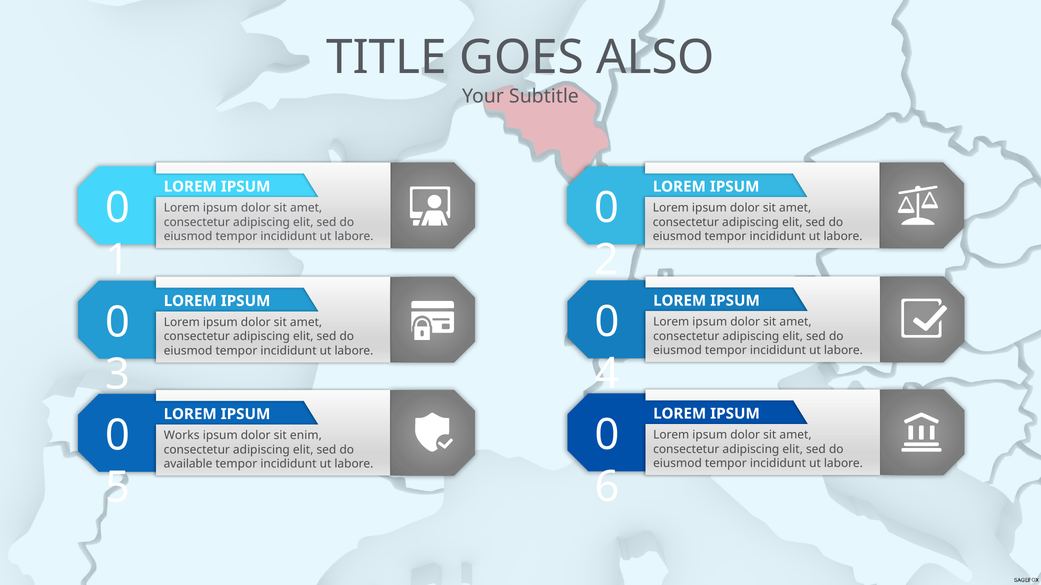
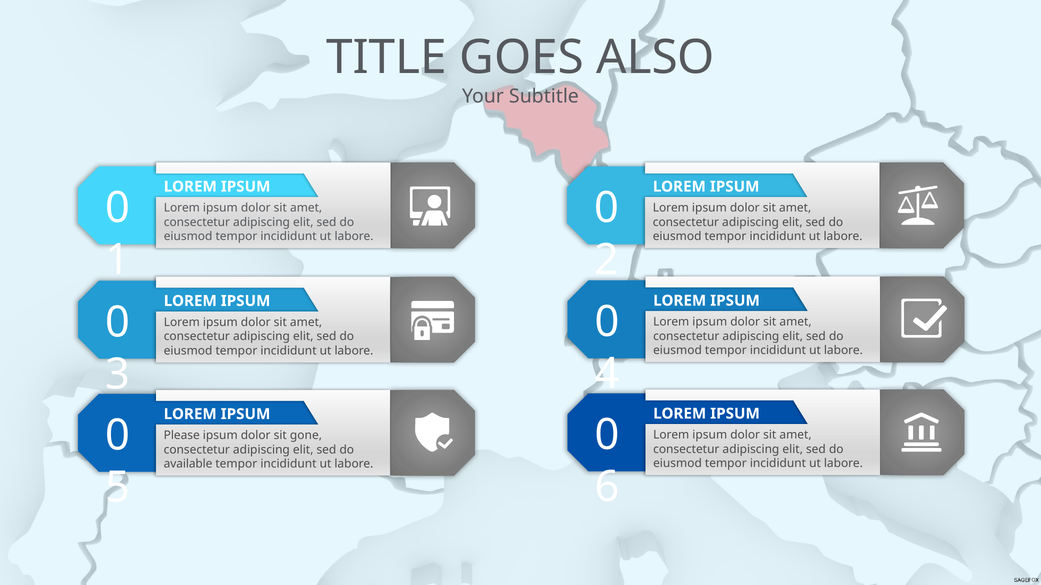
Works: Works -> Please
enim: enim -> gone
